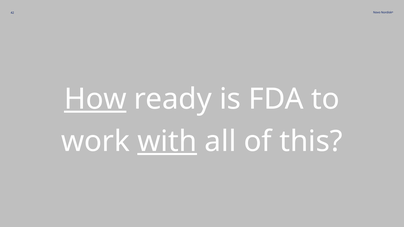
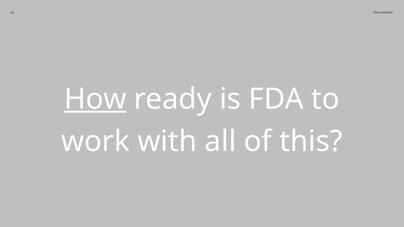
with underline: present -> none
